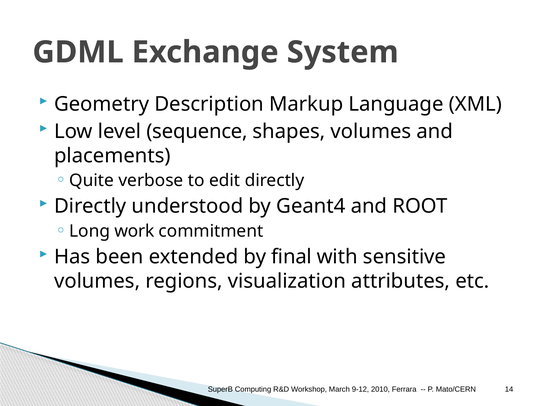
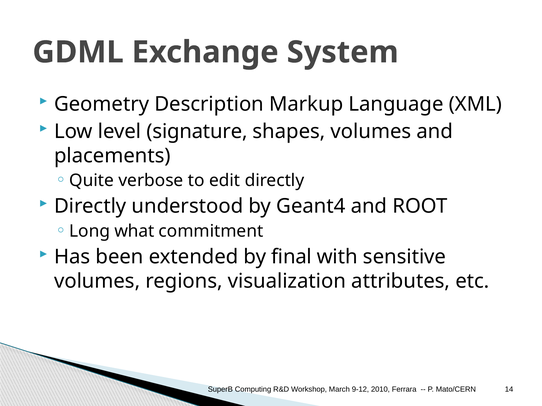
sequence: sequence -> signature
work: work -> what
